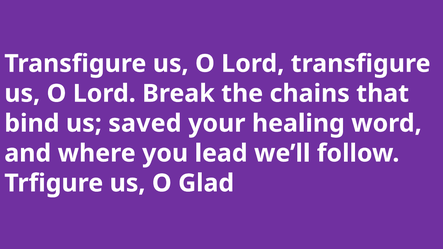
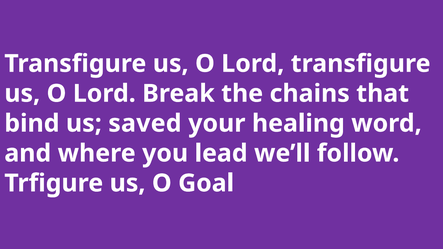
Glad: Glad -> Goal
